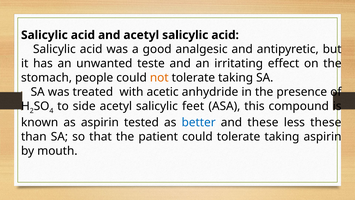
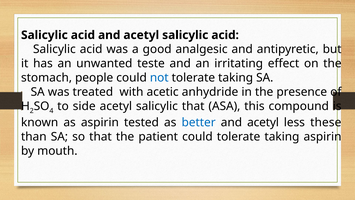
not colour: orange -> blue
salicylic feet: feet -> that
these at (263, 122): these -> acetyl
